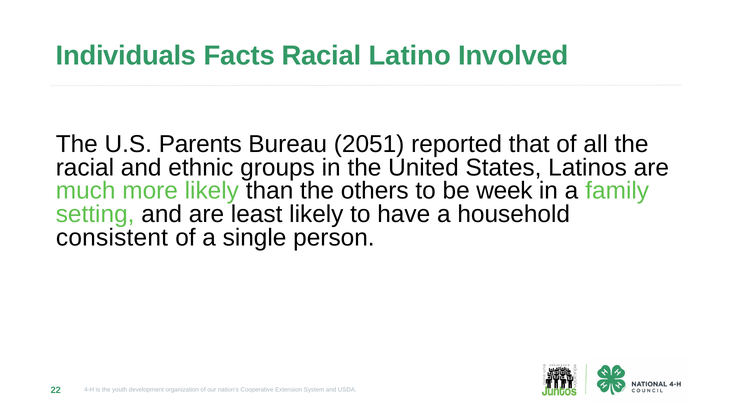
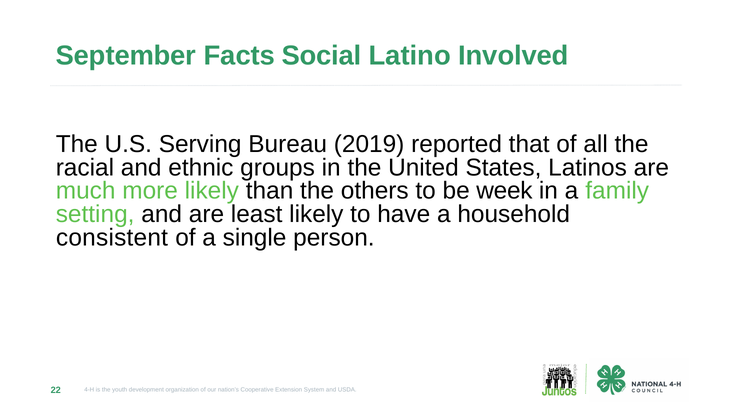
Individuals: Individuals -> September
Facts Racial: Racial -> Social
Parents: Parents -> Serving
2051: 2051 -> 2019
